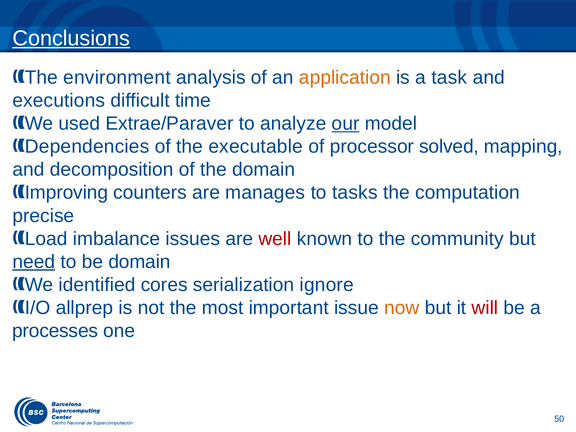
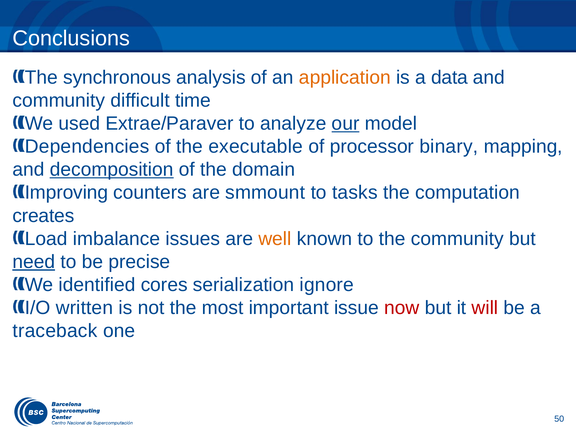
Conclusions underline: present -> none
environment: environment -> synchronous
task: task -> data
executions at (59, 100): executions -> community
solved: solved -> binary
decomposition underline: none -> present
manages: manages -> smmount
precise: precise -> creates
well colour: red -> orange
be domain: domain -> precise
allprep: allprep -> written
now colour: orange -> red
processes: processes -> traceback
